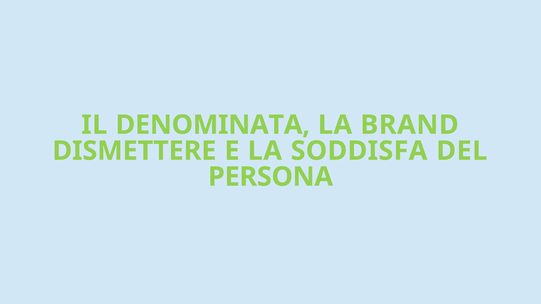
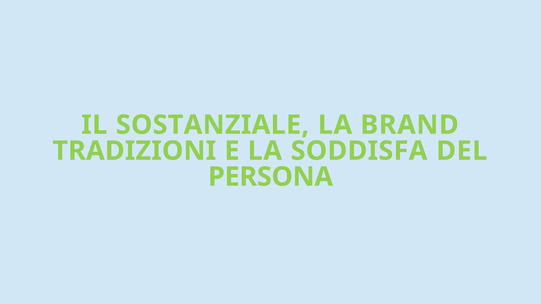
DENOMINATA: DENOMINATA -> SOSTANZIALE
DISMETTERE: DISMETTERE -> TRADIZIONI
